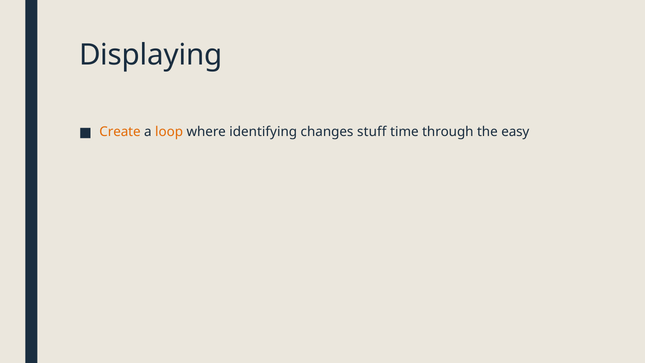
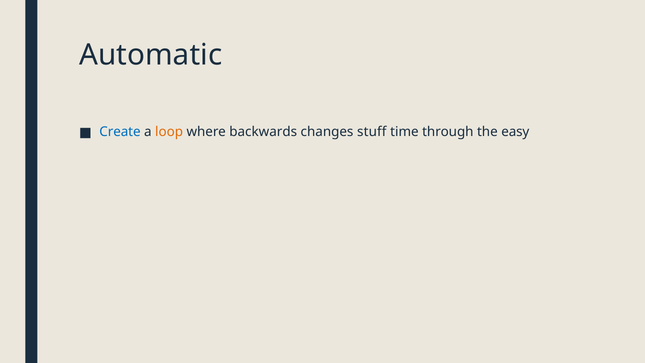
Displaying: Displaying -> Automatic
Create colour: orange -> blue
identifying: identifying -> backwards
